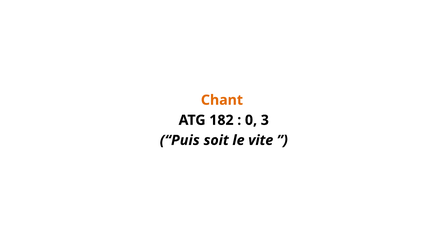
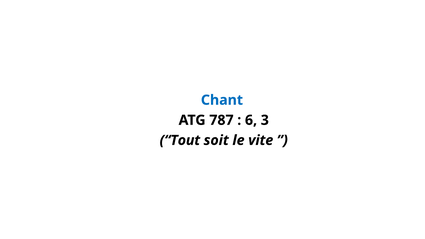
Chant colour: orange -> blue
182: 182 -> 787
0: 0 -> 6
Puis: Puis -> Tout
